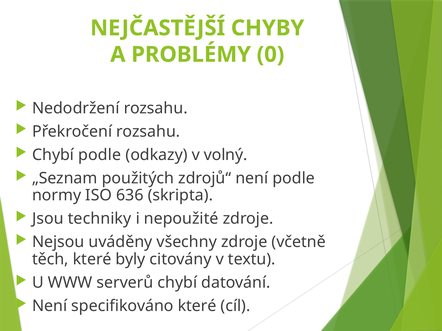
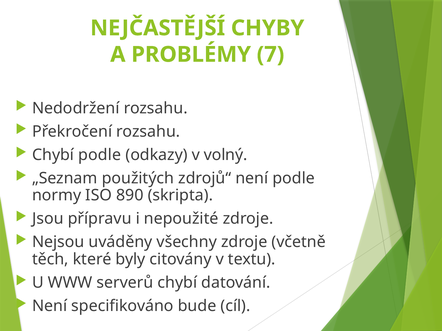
0: 0 -> 7
636: 636 -> 890
techniky: techniky -> přípravu
specifikováno které: které -> bude
